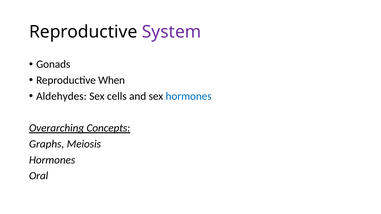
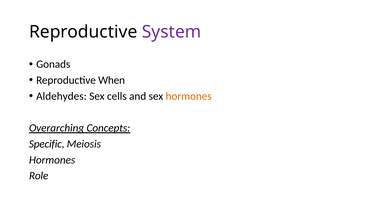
hormones at (189, 96) colour: blue -> orange
Graphs: Graphs -> Specific
Oral: Oral -> Role
